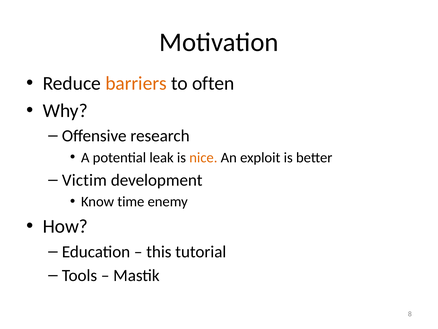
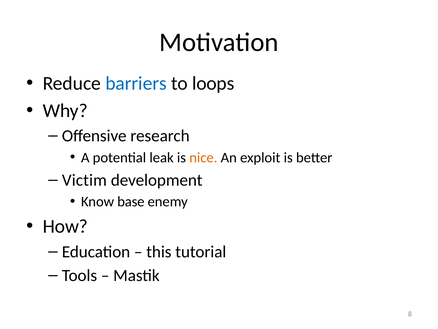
barriers colour: orange -> blue
often: often -> loops
time: time -> base
